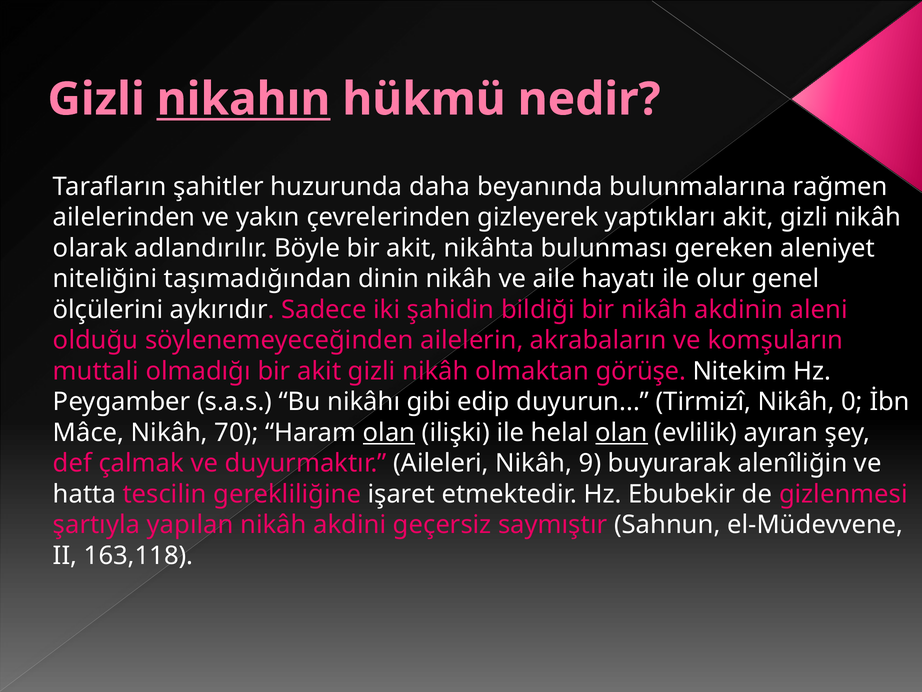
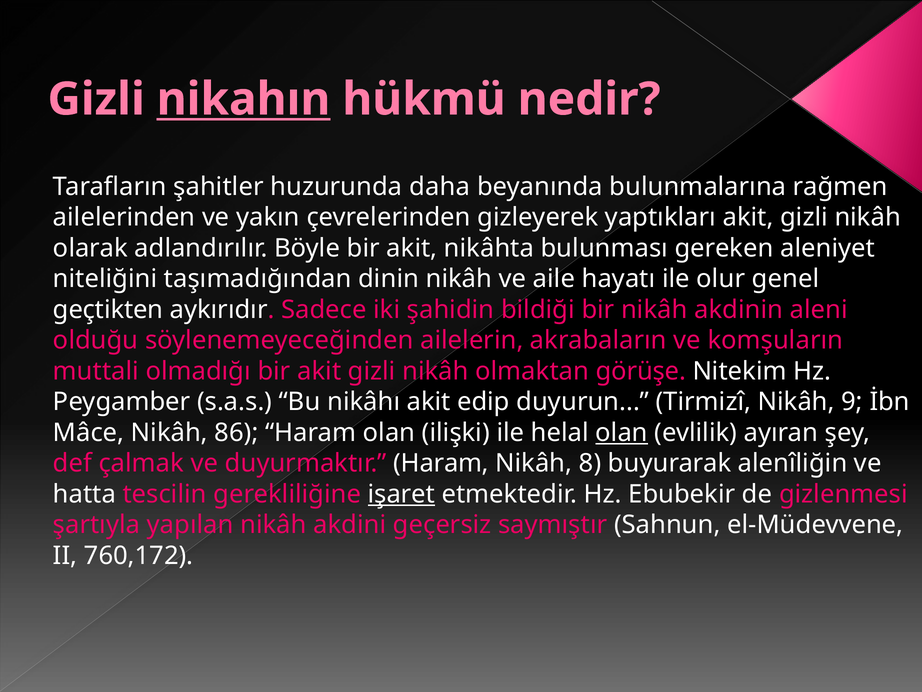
ölçülerini: ölçülerini -> geçtikten
nikâhı gibi: gibi -> akit
0: 0 -> 9
70: 70 -> 86
olan at (389, 432) underline: present -> none
duyurmaktır Aileleri: Aileleri -> Haram
9: 9 -> 8
işaret underline: none -> present
163,118: 163,118 -> 760,172
